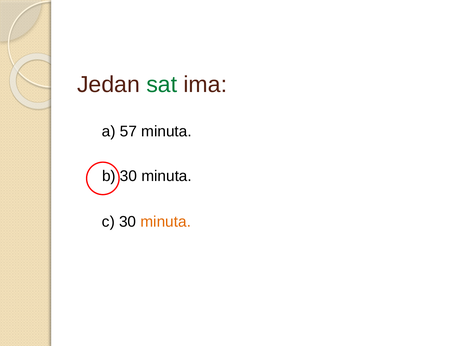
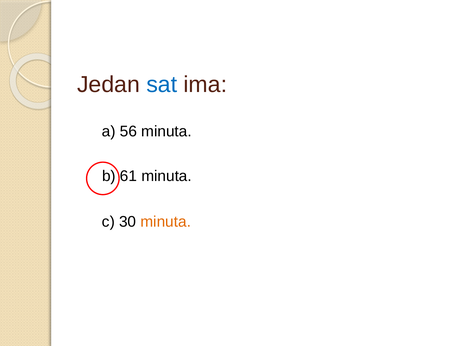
sat colour: green -> blue
57: 57 -> 56
b 30: 30 -> 61
